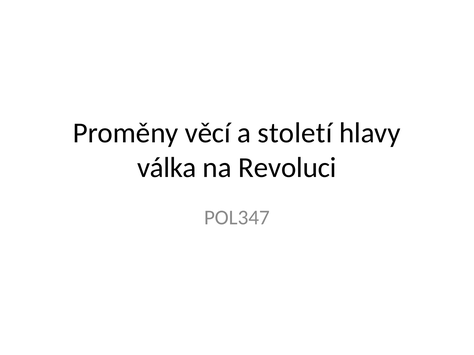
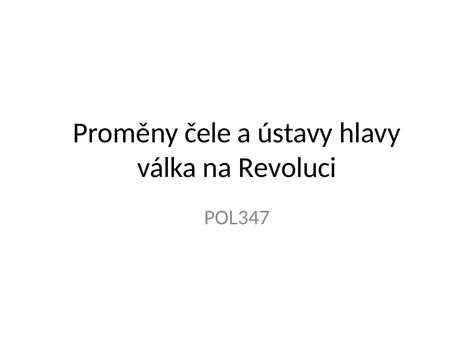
věcí: věcí -> čele
století: století -> ústavy
